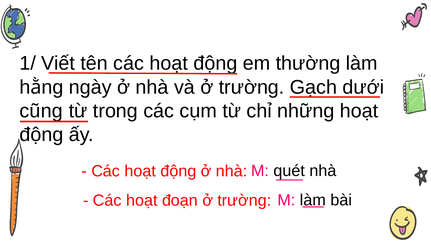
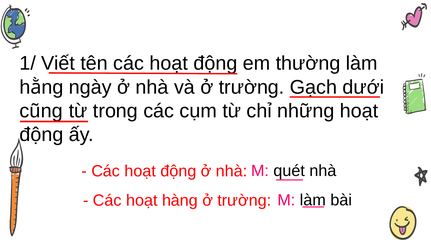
đoạn: đoạn -> hàng
